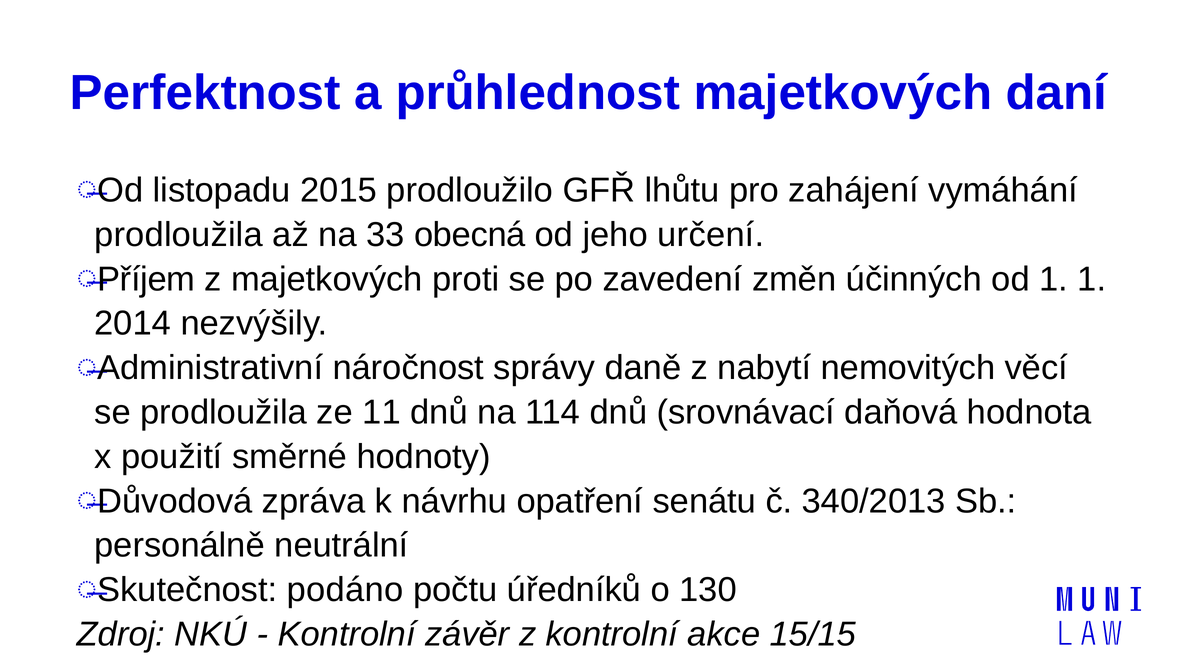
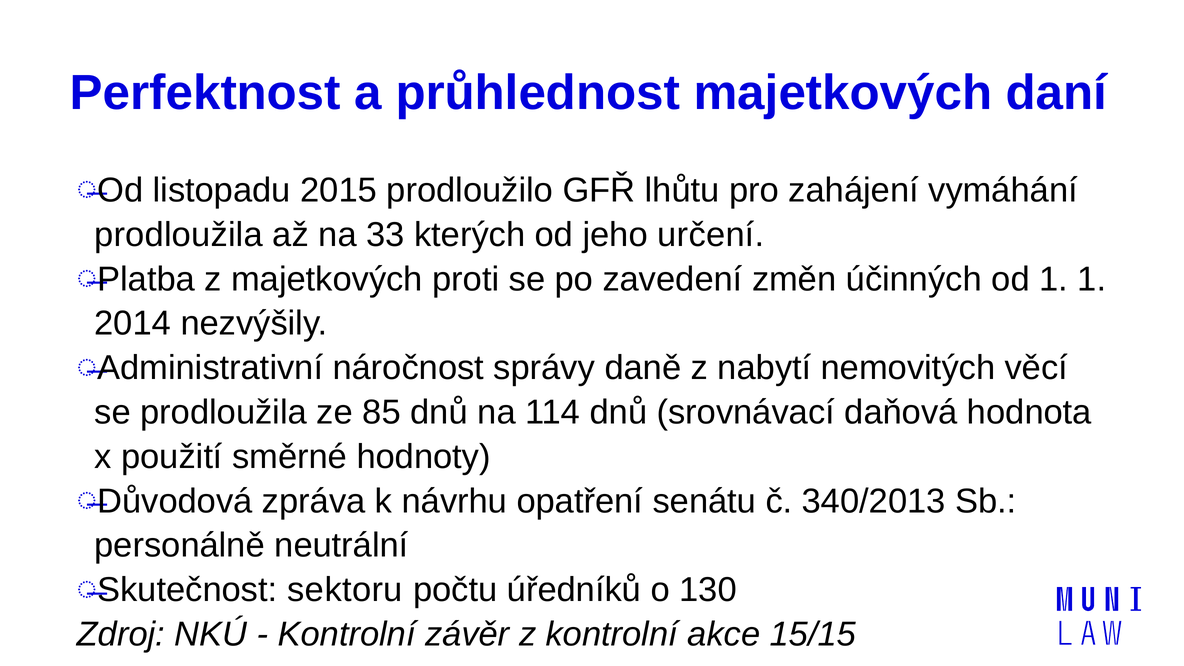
obecná: obecná -> kterých
Příjem: Příjem -> Platba
11: 11 -> 85
podáno: podáno -> sektoru
